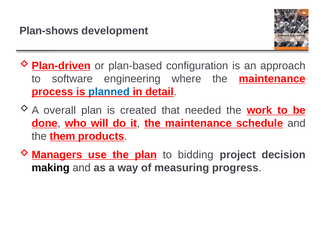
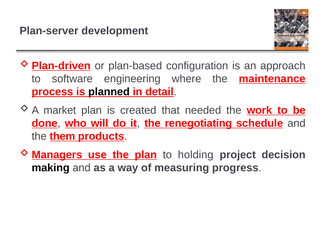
Plan-shows: Plan-shows -> Plan-server
planned colour: blue -> black
overall: overall -> market
it the maintenance: maintenance -> renegotiating
bidding: bidding -> holding
